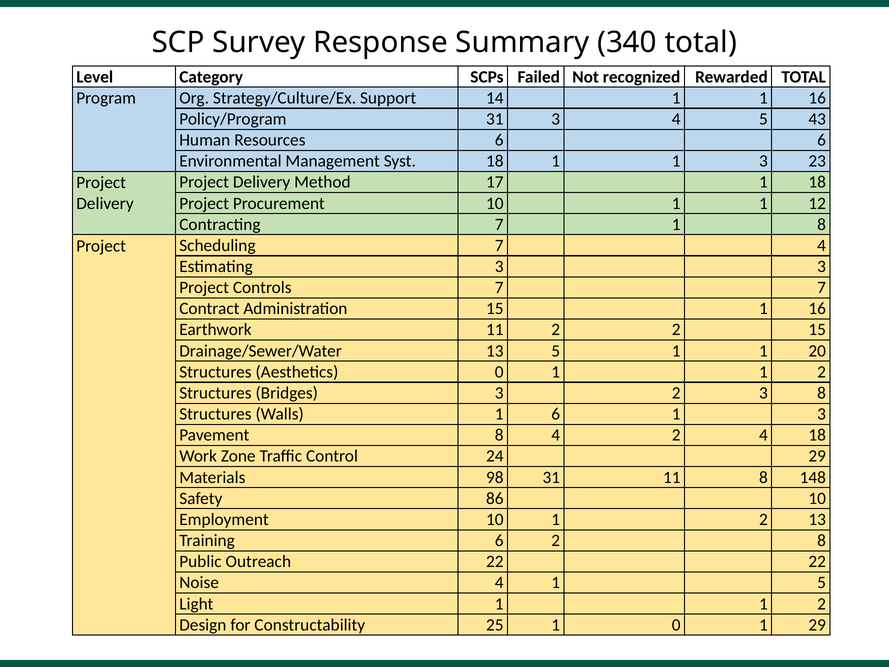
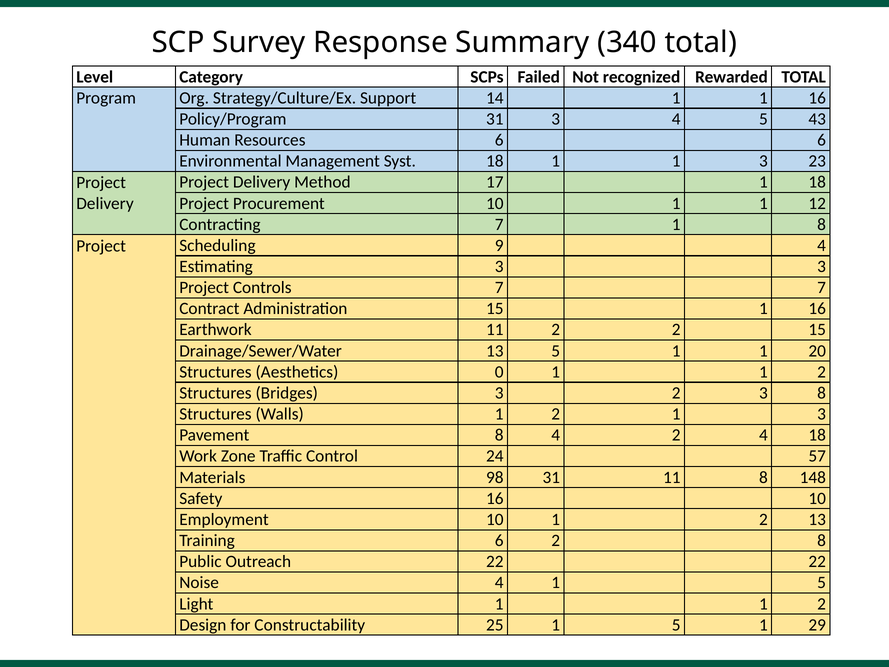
Scheduling 7: 7 -> 9
Walls 1 6: 6 -> 2
24 29: 29 -> 57
Safety 86: 86 -> 16
25 1 0: 0 -> 5
